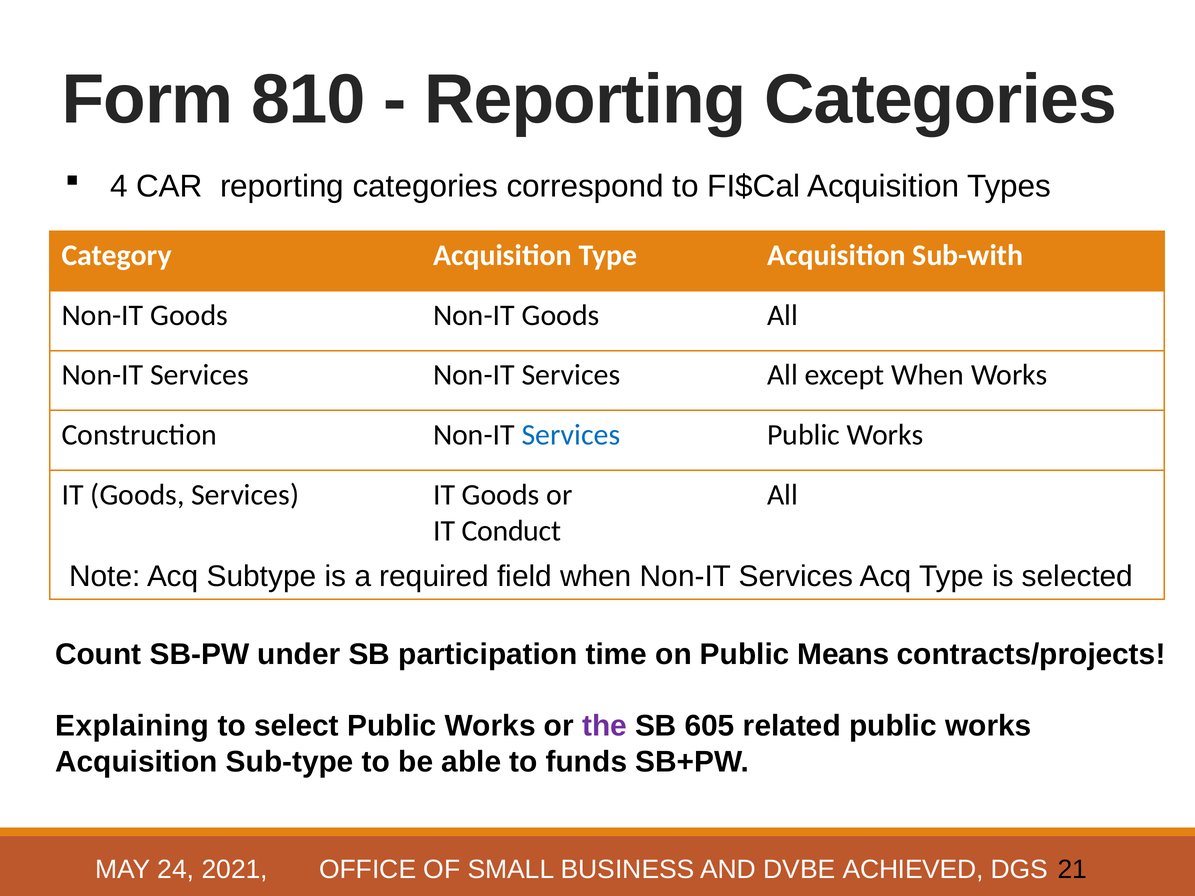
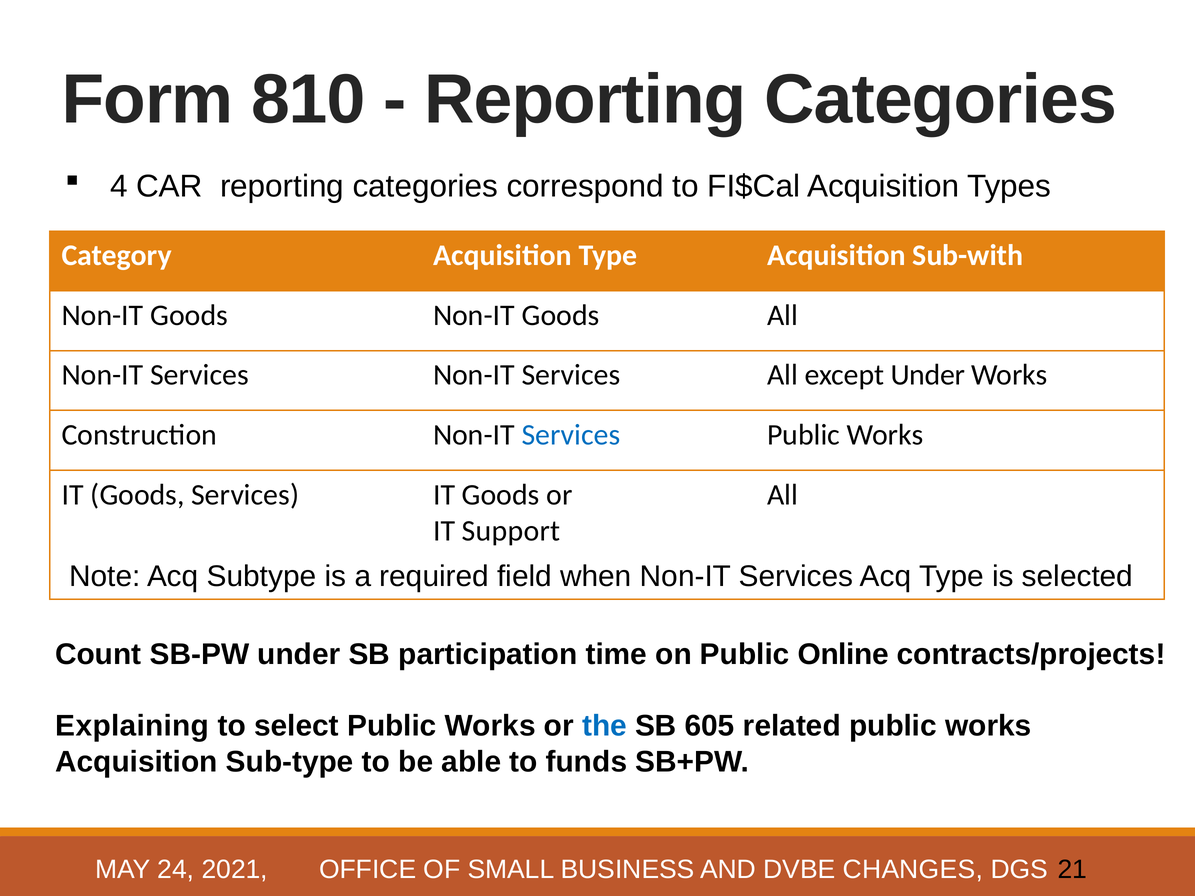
except When: When -> Under
Conduct: Conduct -> Support
Means: Means -> Online
the colour: purple -> blue
ACHIEVED: ACHIEVED -> CHANGES
